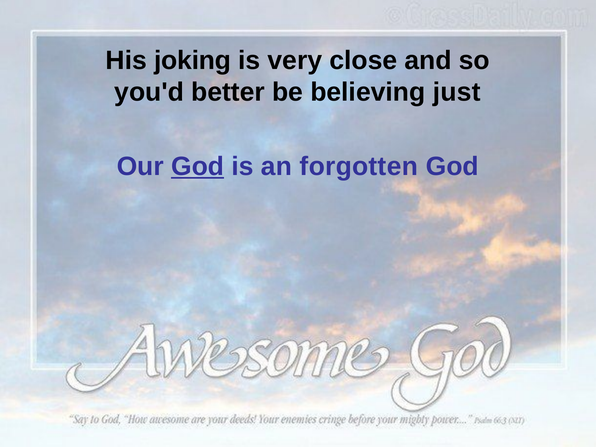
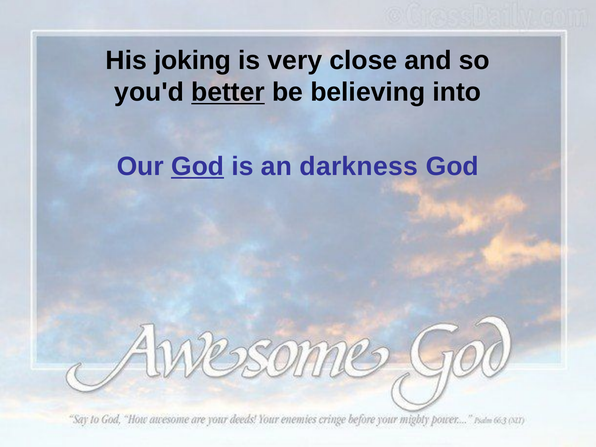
better underline: none -> present
just: just -> into
forgotten: forgotten -> darkness
